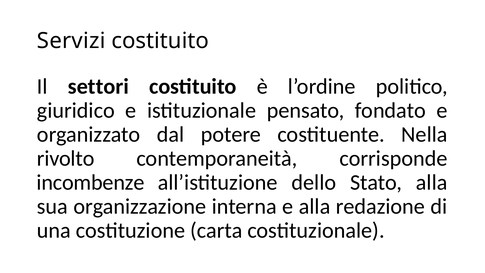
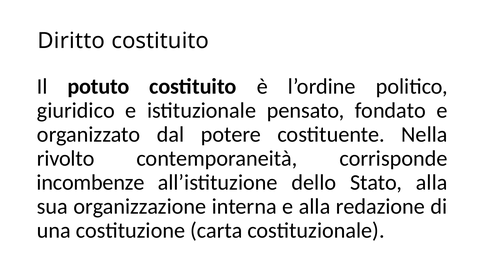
Servizi: Servizi -> Diritto
settori: settori -> potuto
